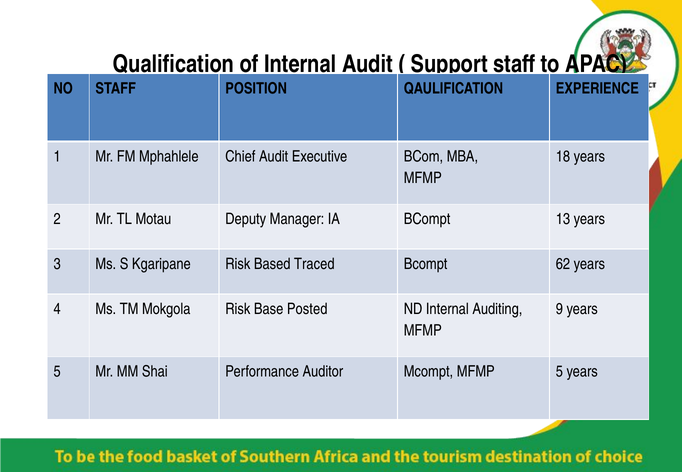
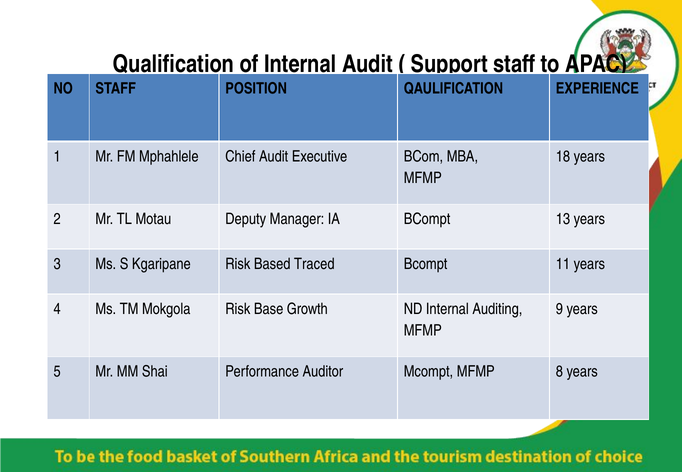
62: 62 -> 11
Posted: Posted -> Growth
MFMP 5: 5 -> 8
